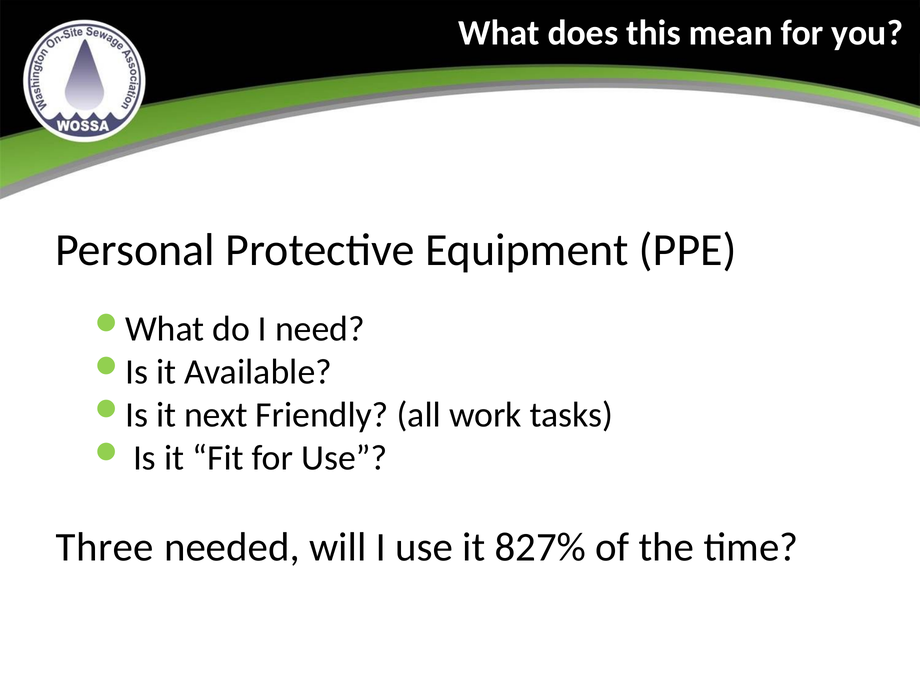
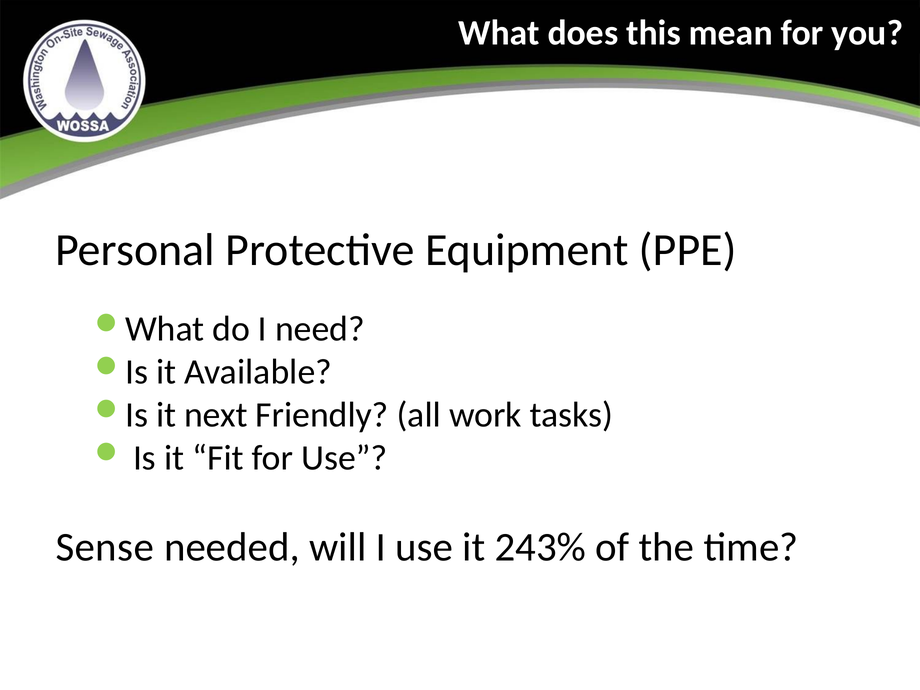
Three: Three -> Sense
827%: 827% -> 243%
